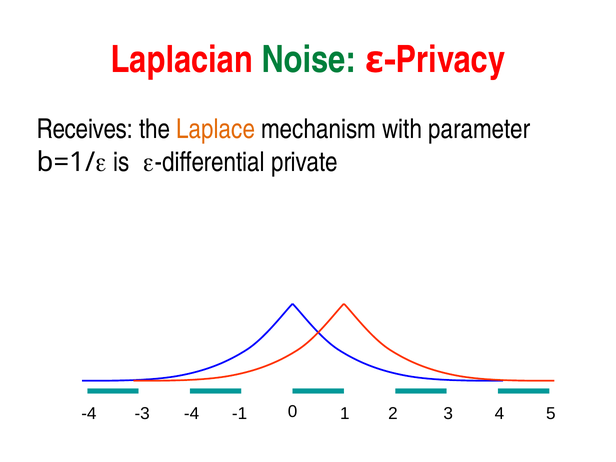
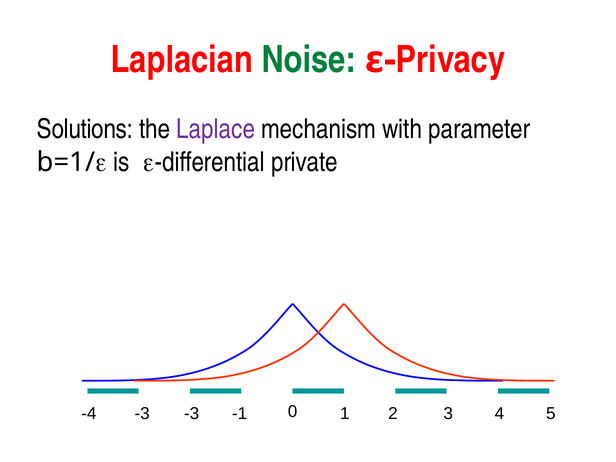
Receives: Receives -> Solutions
Laplace colour: orange -> purple
-4 at (192, 414): -4 -> -3
